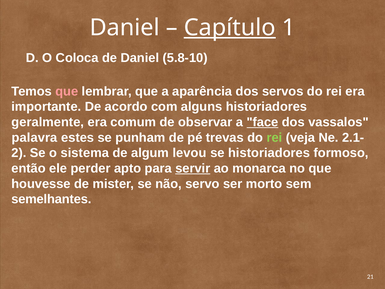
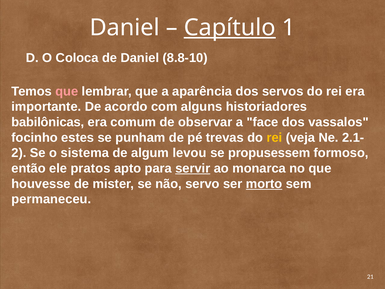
5.8-10: 5.8-10 -> 8.8-10
geralmente: geralmente -> babilônicas
face underline: present -> none
palavra: palavra -> focinho
rei at (274, 137) colour: light green -> yellow
se historiadores: historiadores -> propusessem
perder: perder -> pratos
morto underline: none -> present
semelhantes: semelhantes -> permaneceu
